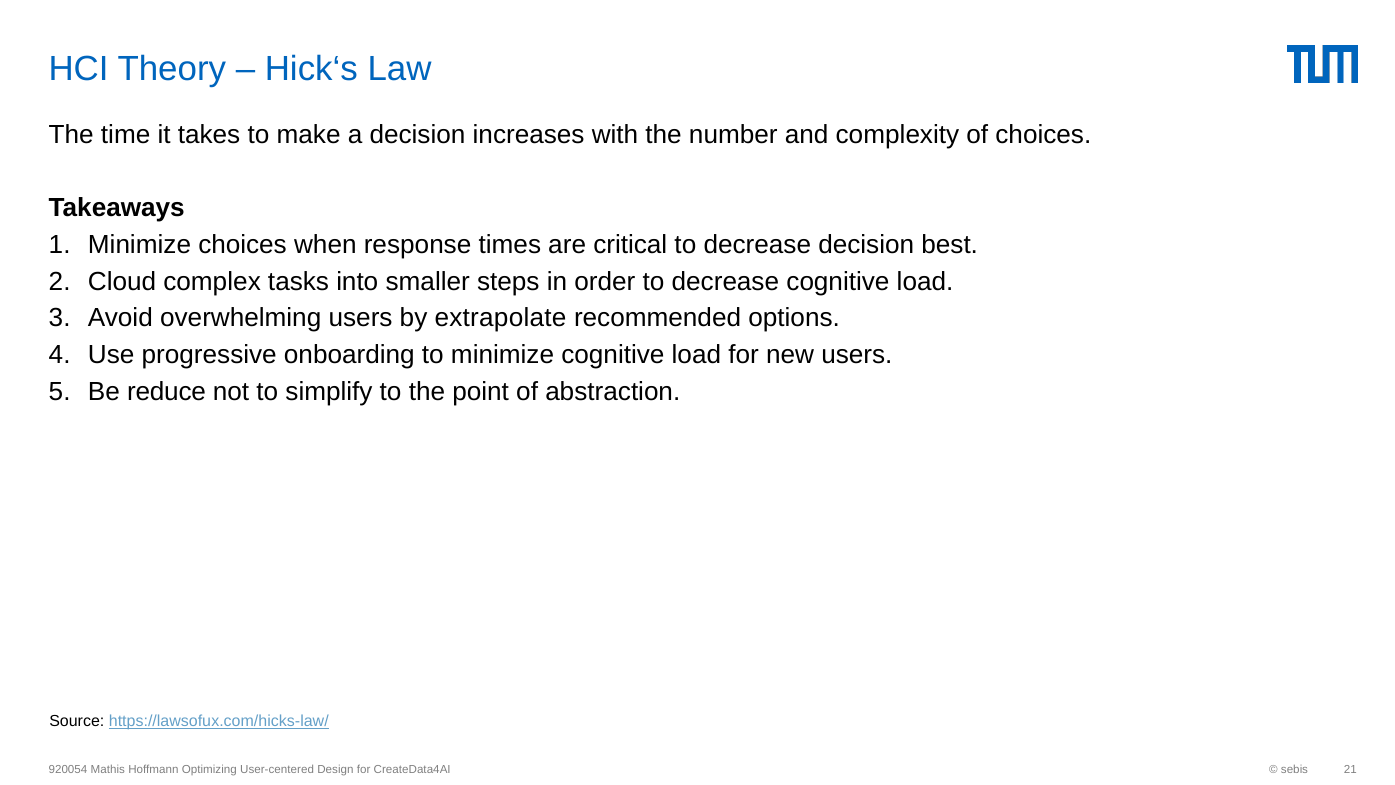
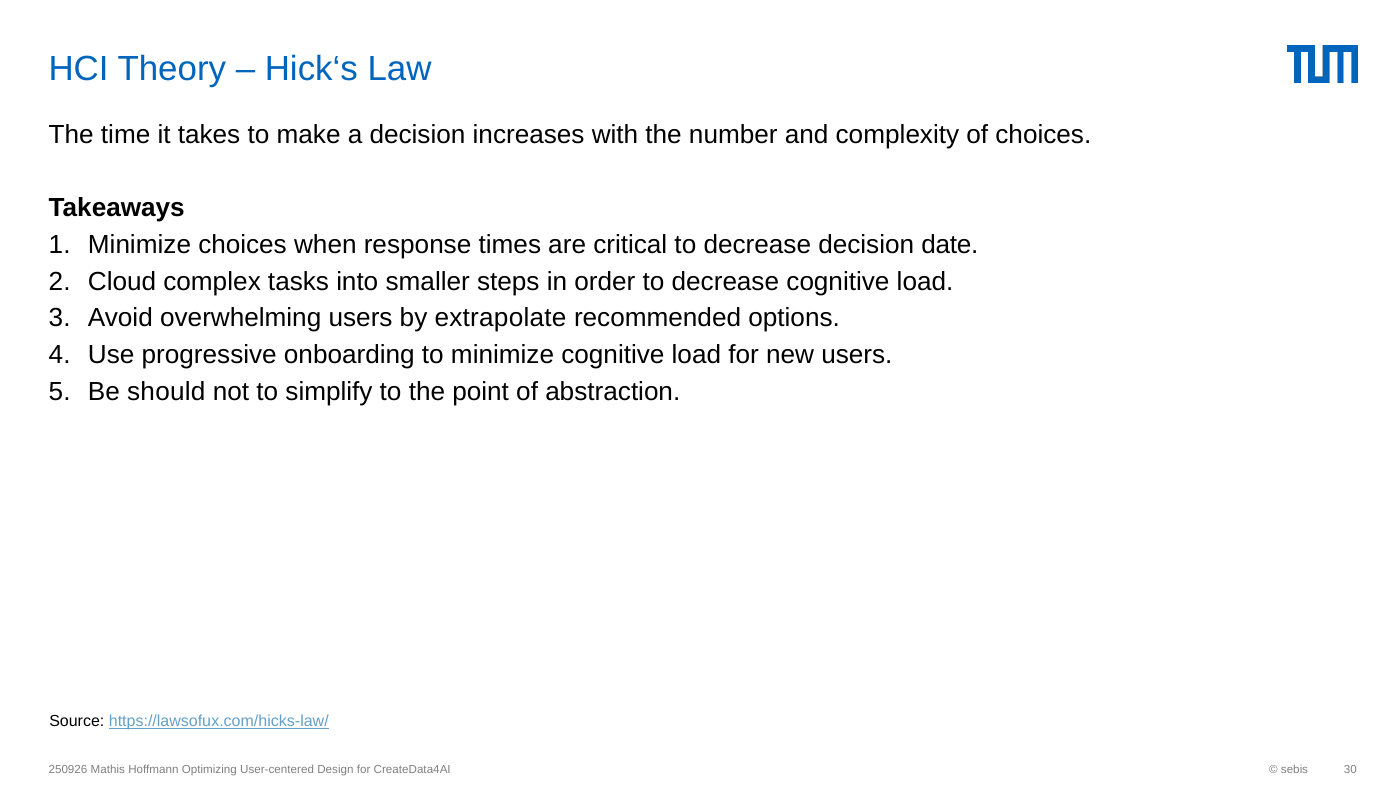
best: best -> date
reduce: reduce -> should
920054: 920054 -> 250926
21: 21 -> 30
